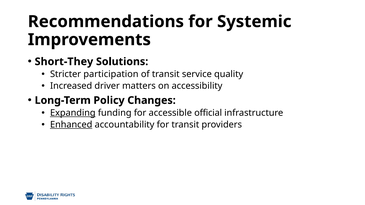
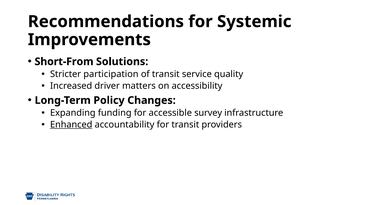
Short-They: Short-They -> Short-From
Expanding underline: present -> none
official: official -> survey
